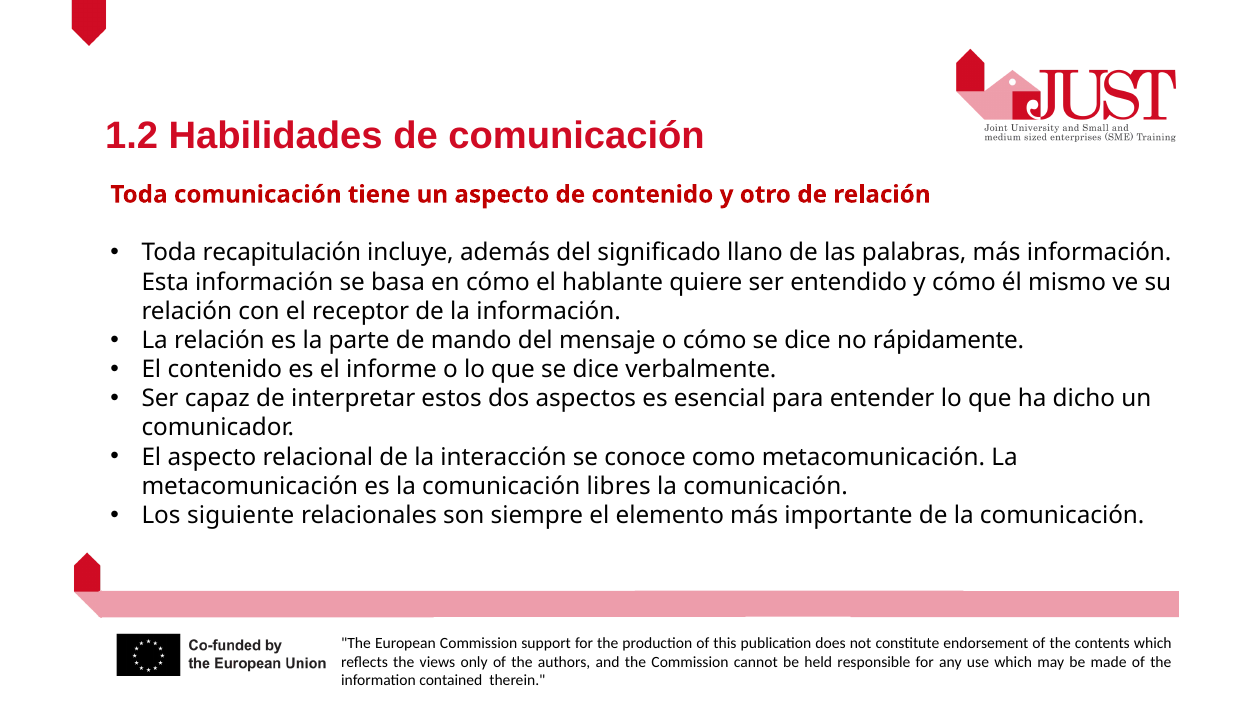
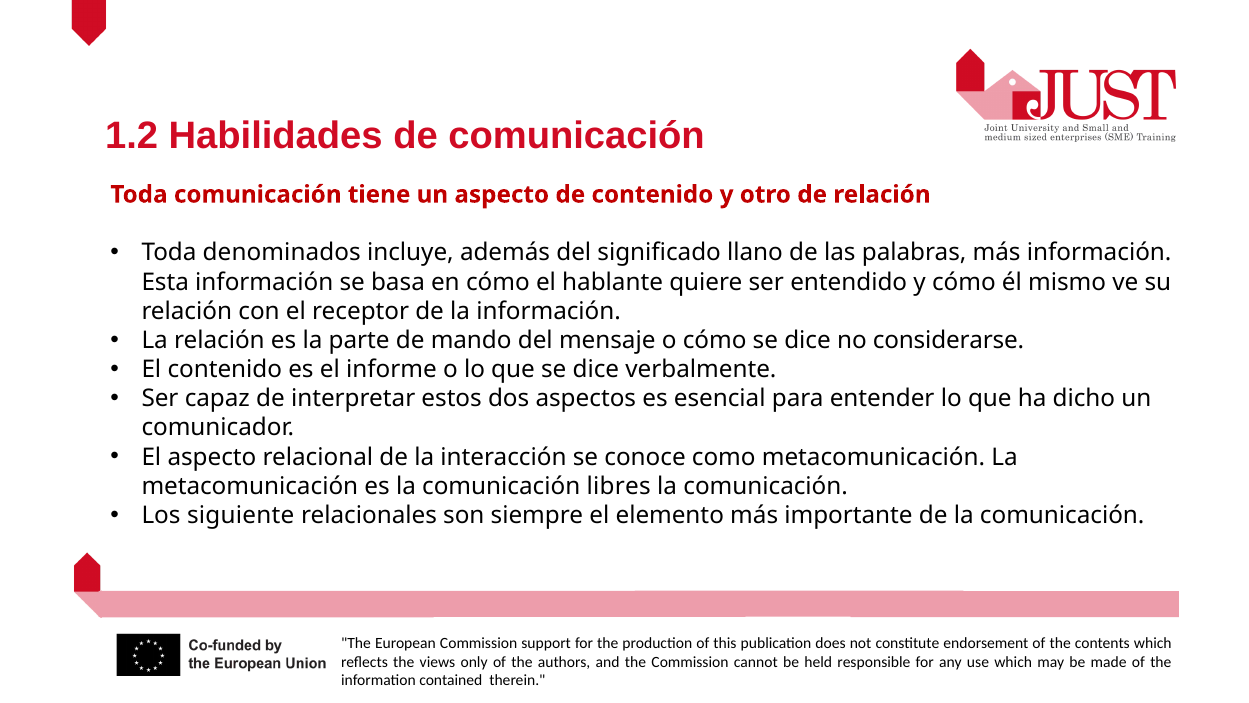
recapitulación: recapitulación -> denominados
rápidamente: rápidamente -> considerarse
